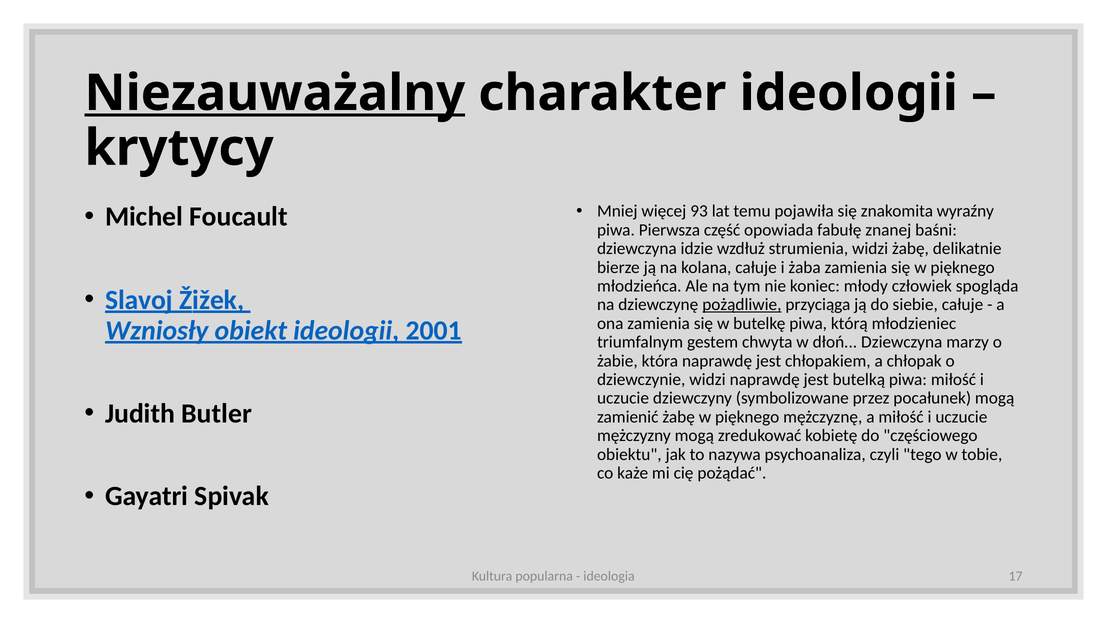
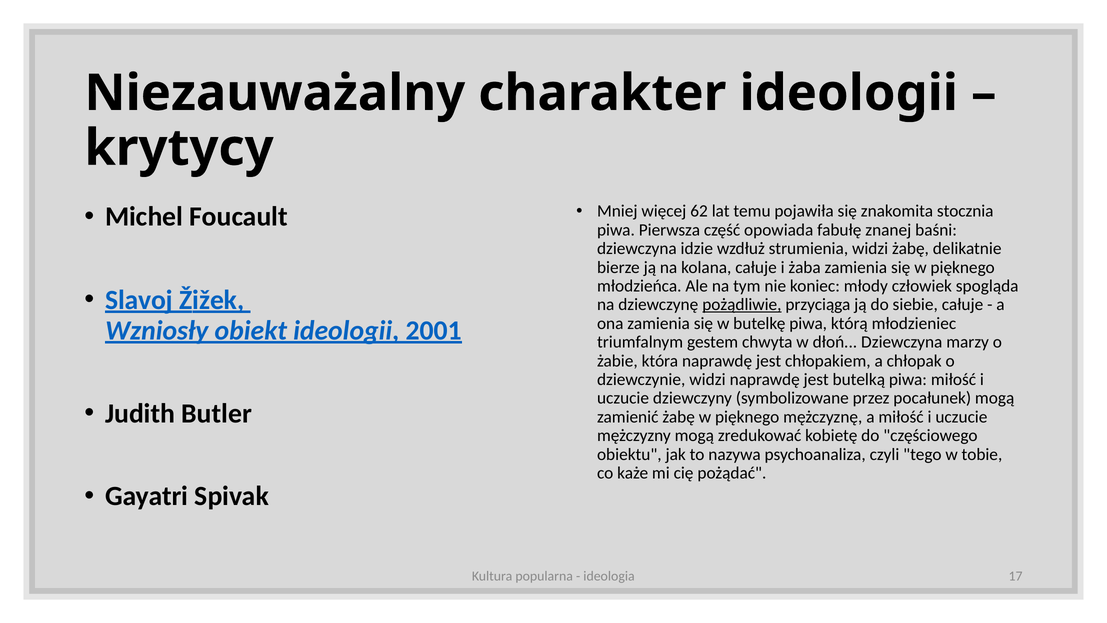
Niezauważalny underline: present -> none
93: 93 -> 62
wyraźny: wyraźny -> stocznia
